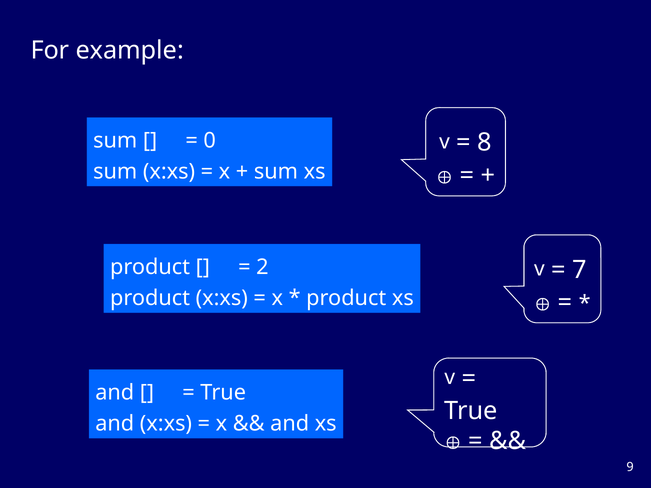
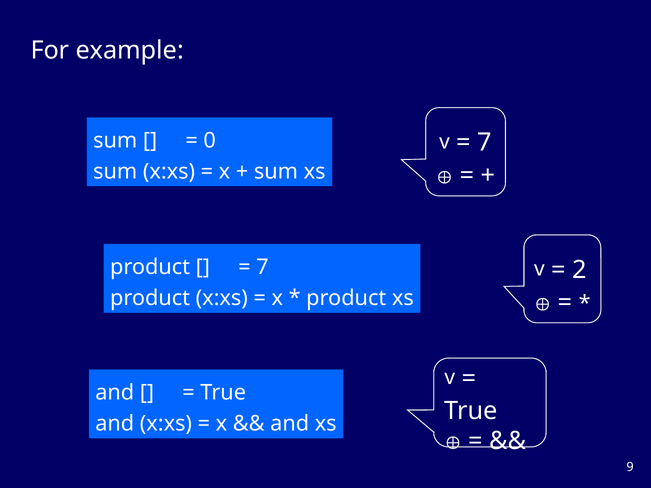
8 at (485, 143): 8 -> 7
2 at (262, 267): 2 -> 7
7: 7 -> 2
